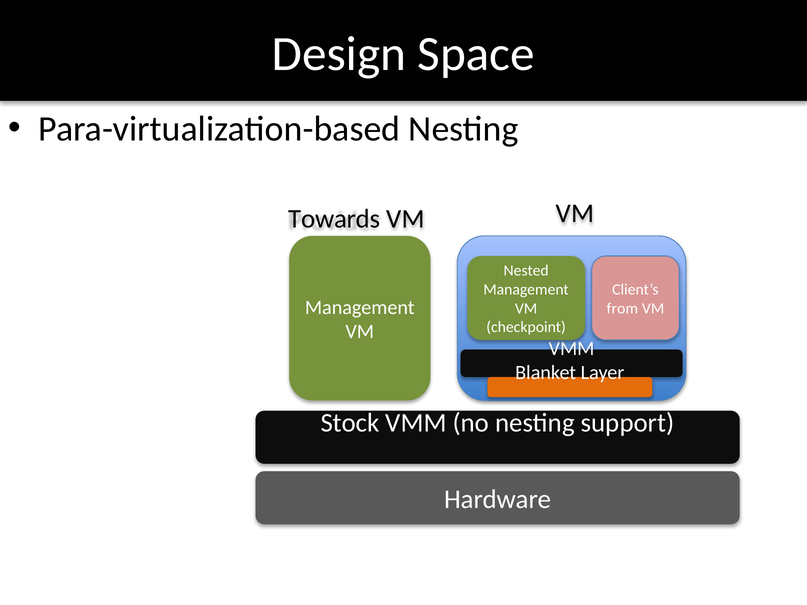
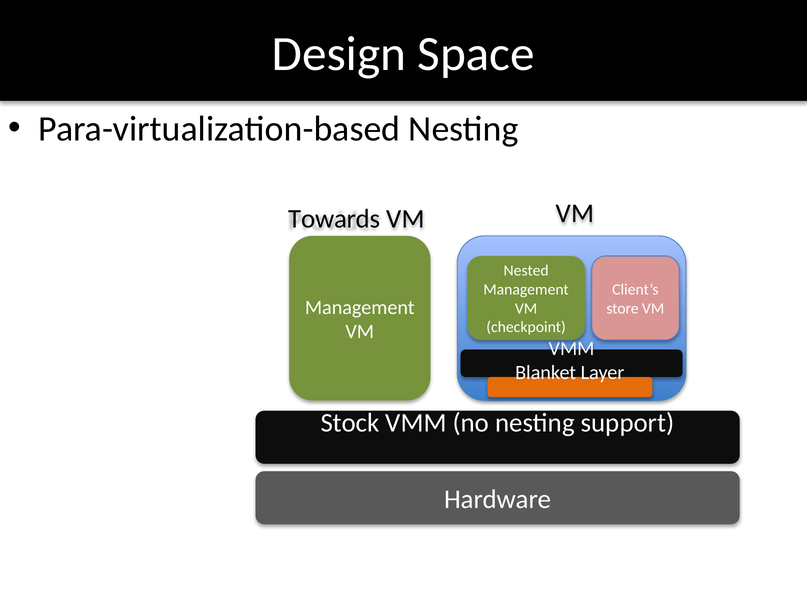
from: from -> store
